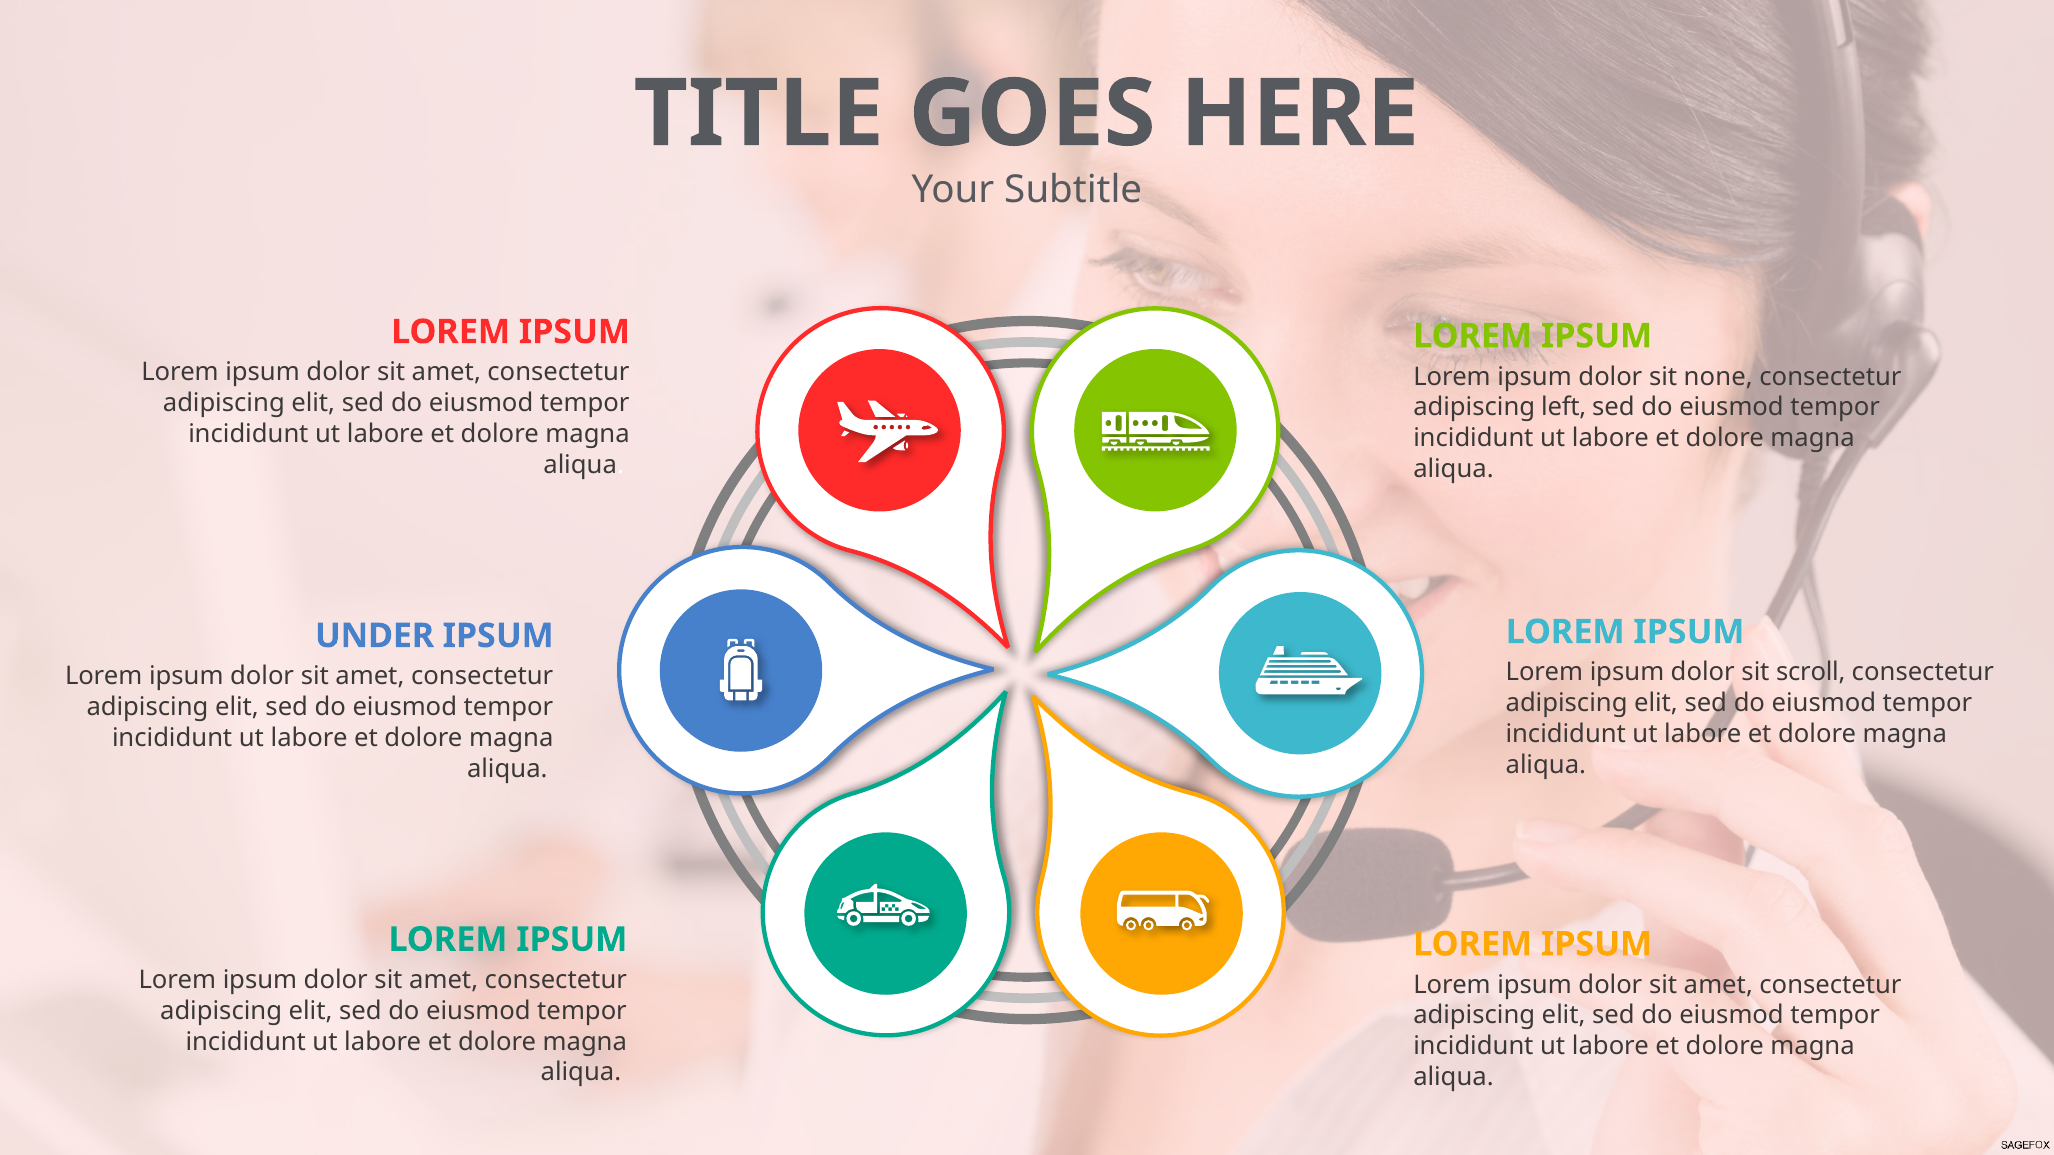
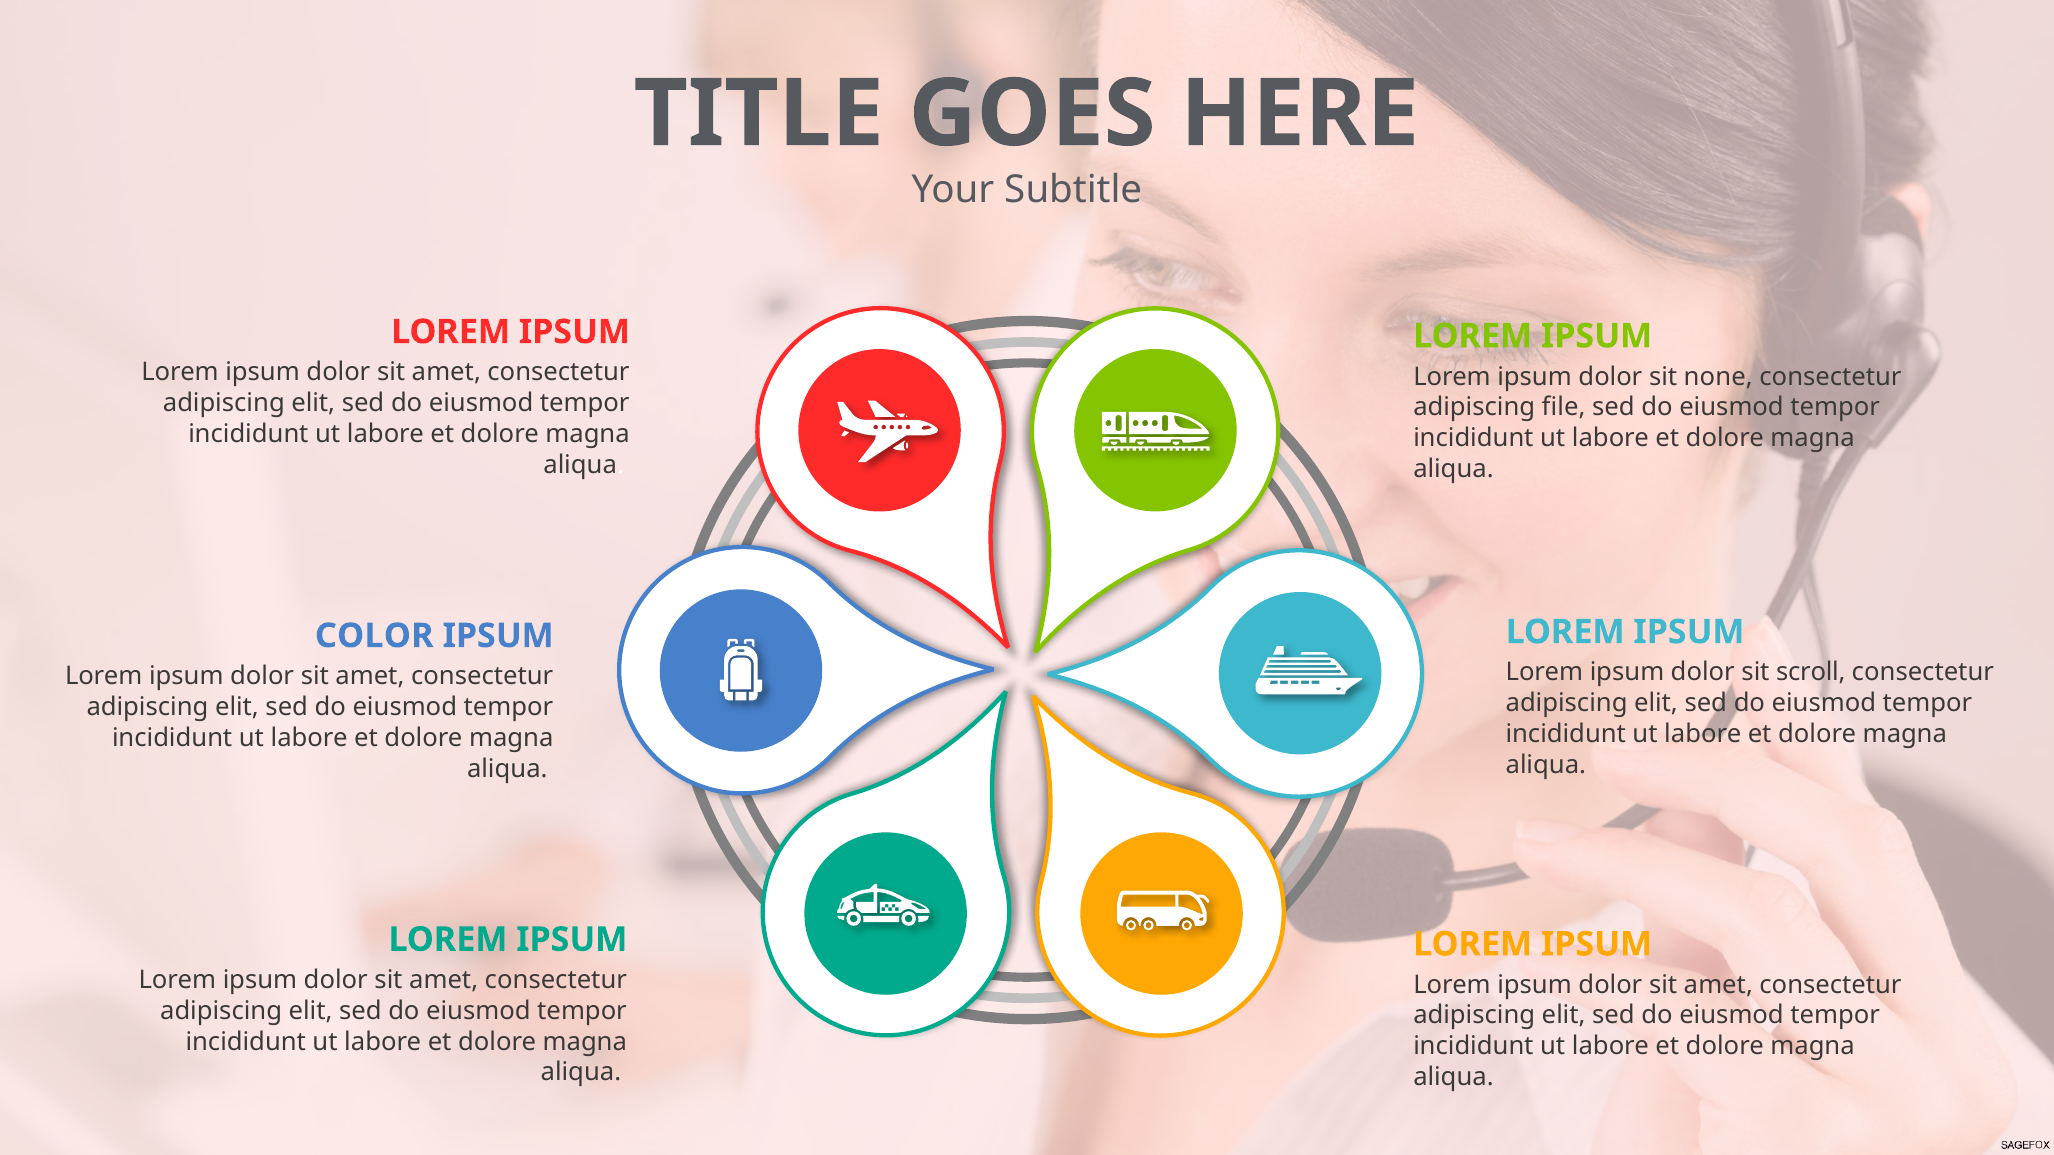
left: left -> file
UNDER: UNDER -> COLOR
